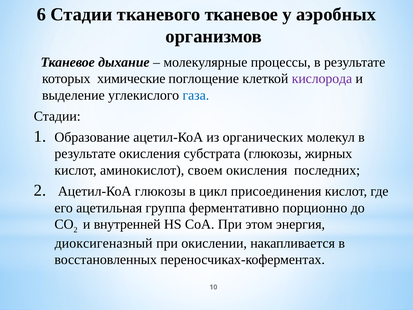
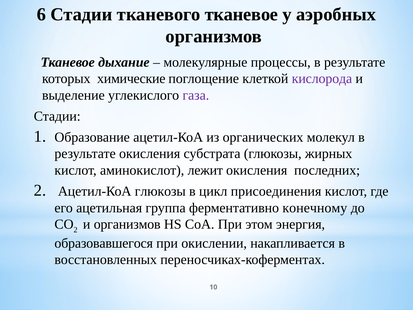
газа colour: blue -> purple
своем: своем -> лежит
порционно: порционно -> конечному
и внутренней: внутренней -> организмов
диоксигеназный: диоксигеназный -> образовавшегося
